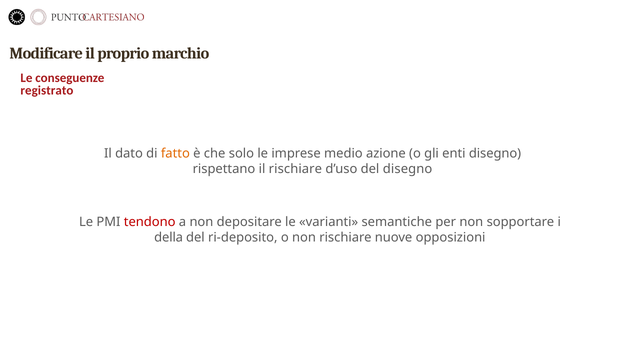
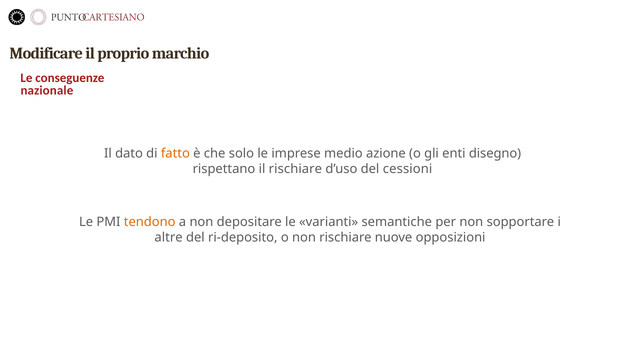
registrato: registrato -> nazionale
del disegno: disegno -> cessioni
tendono colour: red -> orange
della: della -> altre
